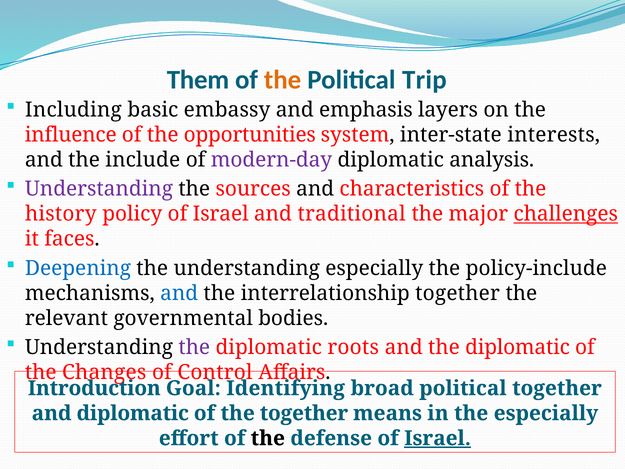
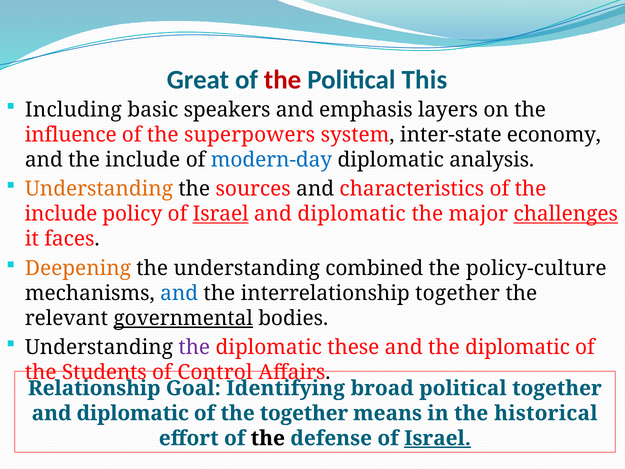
Them: Them -> Great
the at (283, 80) colour: orange -> red
Trip: Trip -> This
embassy: embassy -> speakers
opportunities: opportunities -> superpowers
interests: interests -> economy
modern-day colour: purple -> blue
Understanding at (99, 189) colour: purple -> orange
history at (61, 214): history -> include
Israel at (221, 214) underline: none -> present
traditional at (352, 214): traditional -> diplomatic
Deepening colour: blue -> orange
understanding especially: especially -> combined
policy-include: policy-include -> policy-culture
governmental underline: none -> present
roots: roots -> these
Changes: Changes -> Students
Introduction: Introduction -> Relationship
the especially: especially -> historical
